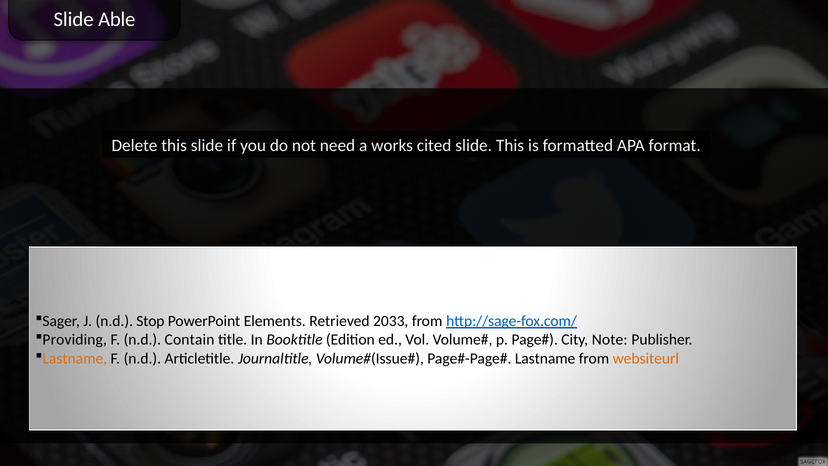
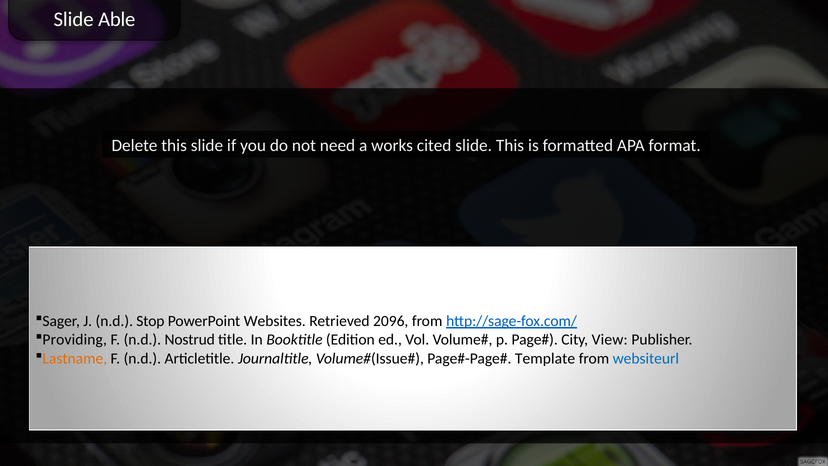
Elements: Elements -> Websites
2033: 2033 -> 2096
Contain: Contain -> Nostrud
Note: Note -> View
Lastname at (545, 358): Lastname -> Template
websiteurl colour: orange -> blue
